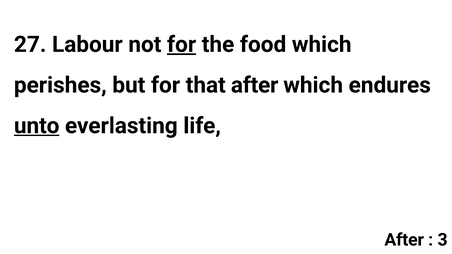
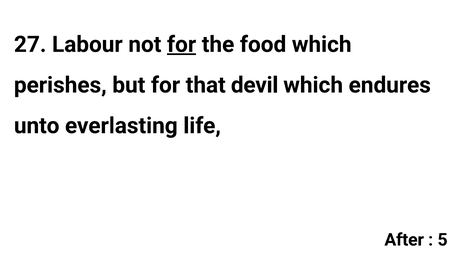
that after: after -> devil
unto underline: present -> none
3: 3 -> 5
